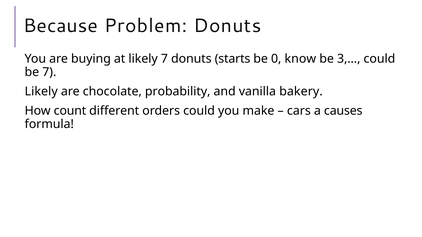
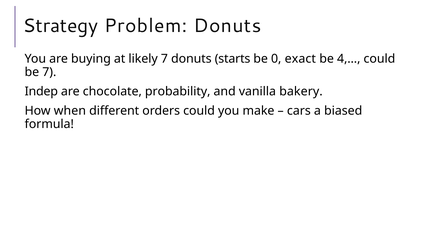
Because: Because -> Strategy
know: know -> exact
3,…: 3,… -> 4,…
Likely at (41, 92): Likely -> Indep
count: count -> when
causes: causes -> biased
